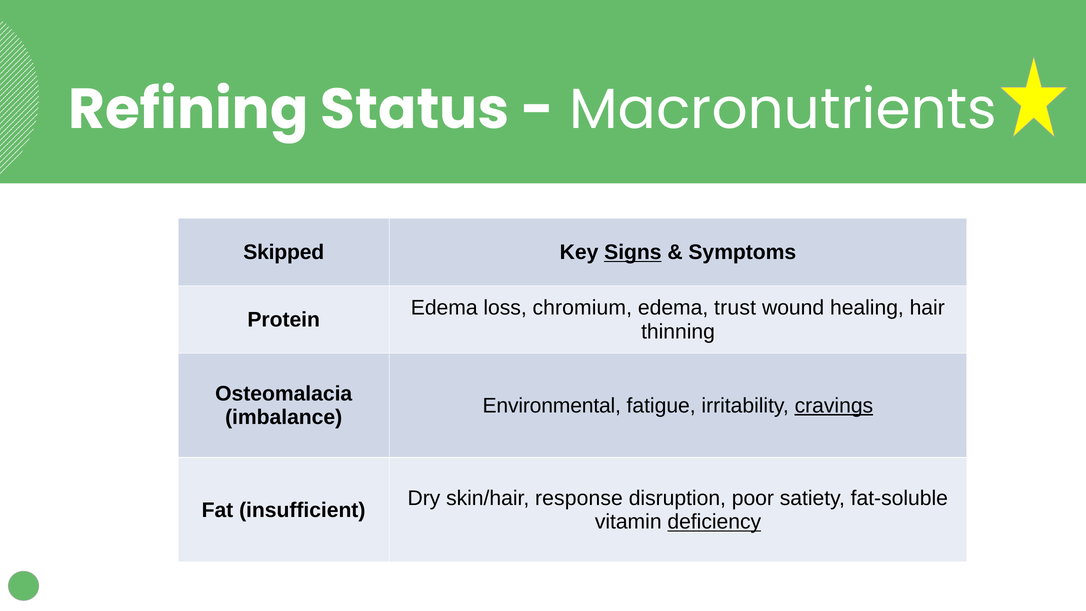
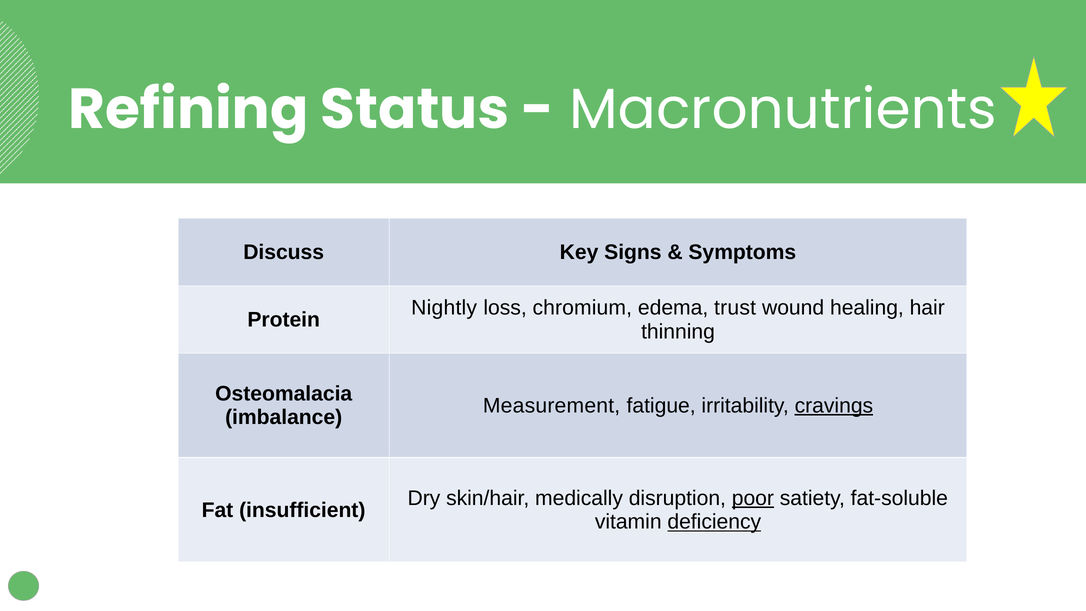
Skipped: Skipped -> Discuss
Signs underline: present -> none
Edema at (444, 308): Edema -> Nightly
Environmental: Environmental -> Measurement
response: response -> medically
poor underline: none -> present
